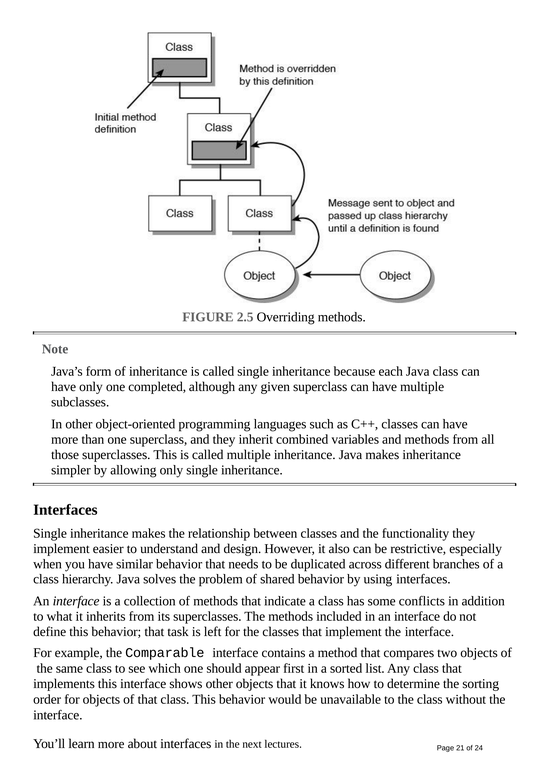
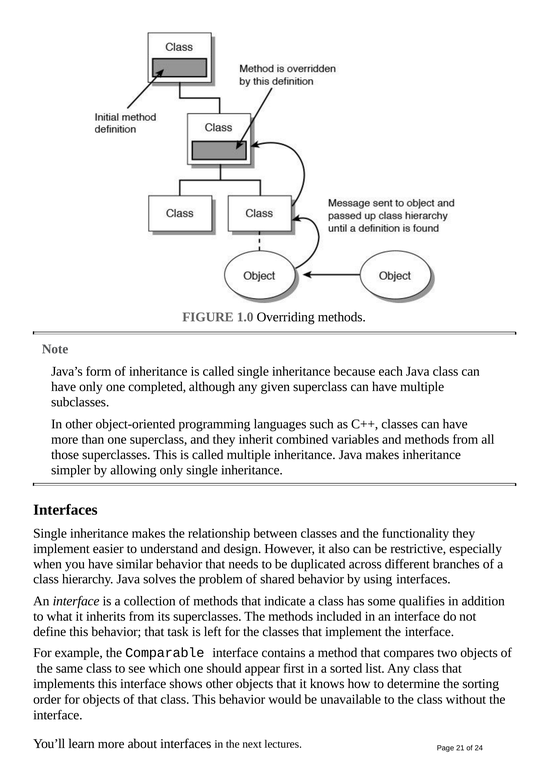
2.5: 2.5 -> 1.0
conflicts: conflicts -> qualifies
